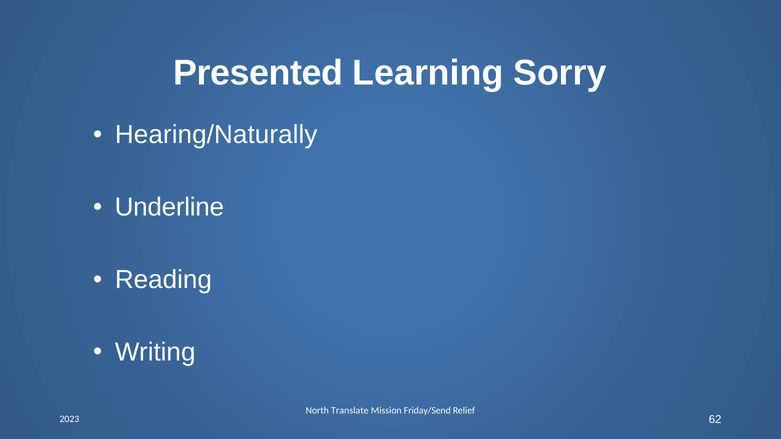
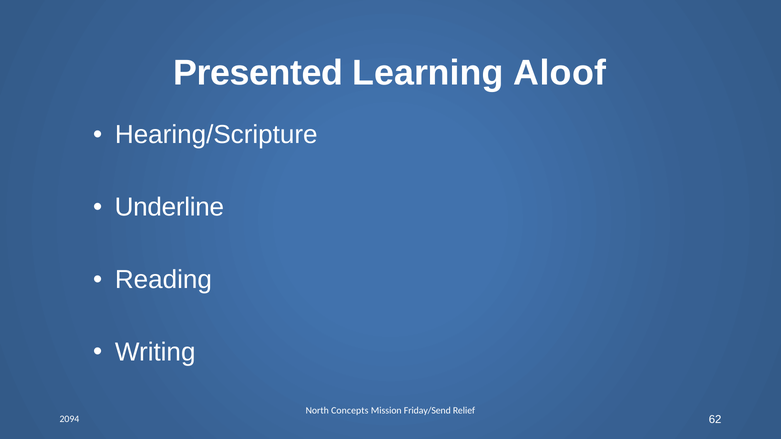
Sorry: Sorry -> Aloof
Hearing/Naturally: Hearing/Naturally -> Hearing/Scripture
Translate: Translate -> Concepts
2023: 2023 -> 2094
